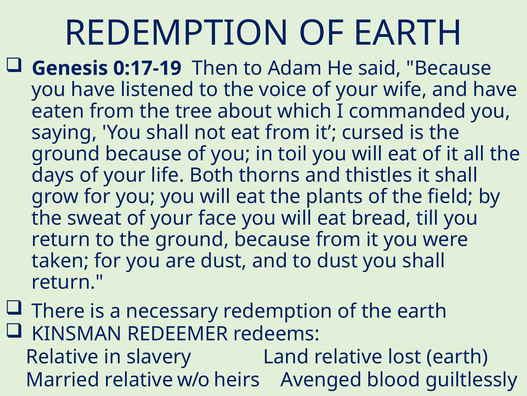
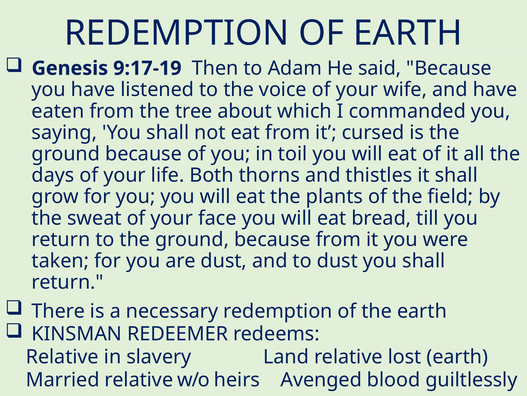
0:17-19: 0:17-19 -> 9:17-19
